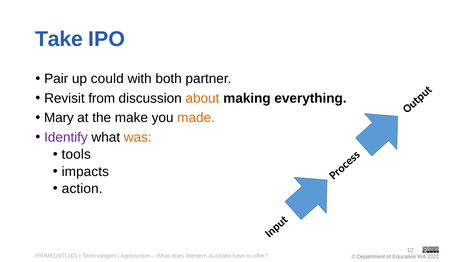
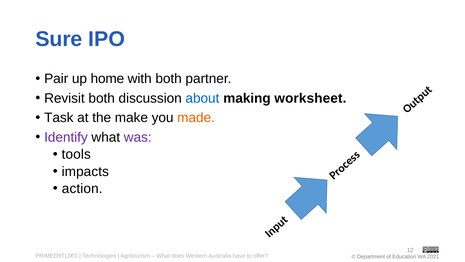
Take: Take -> Sure
could: could -> home
Revisit from: from -> both
about colour: orange -> blue
everything: everything -> worksheet
Mary: Mary -> Task
was colour: orange -> purple
